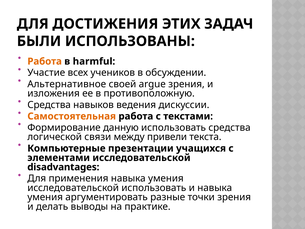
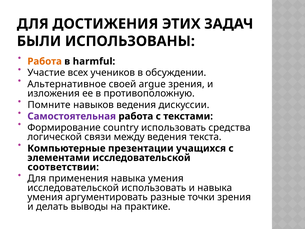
Средства at (49, 105): Средства -> Помните
Самостоятельная colour: orange -> purple
данную: данную -> country
между привели: привели -> ведения
disadvantages: disadvantages -> соответствии
